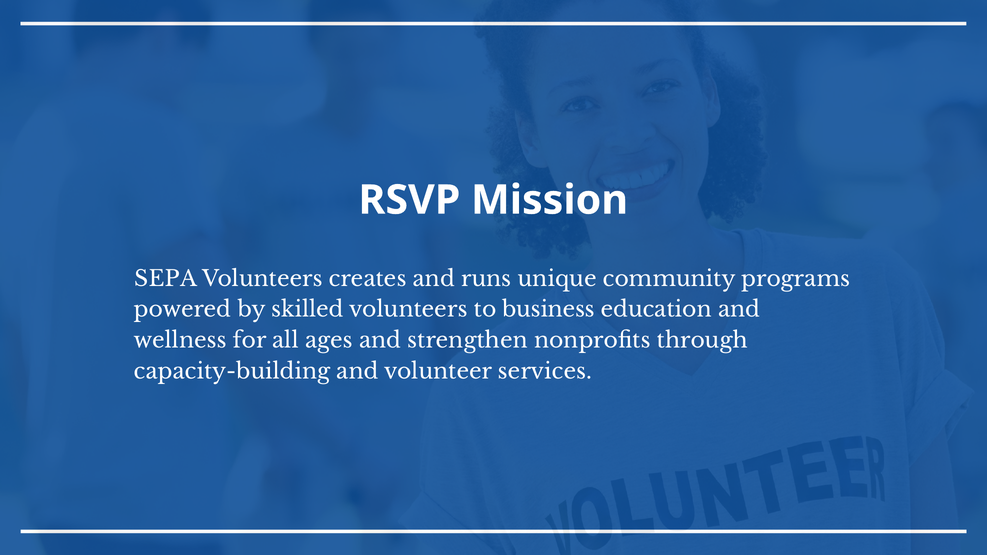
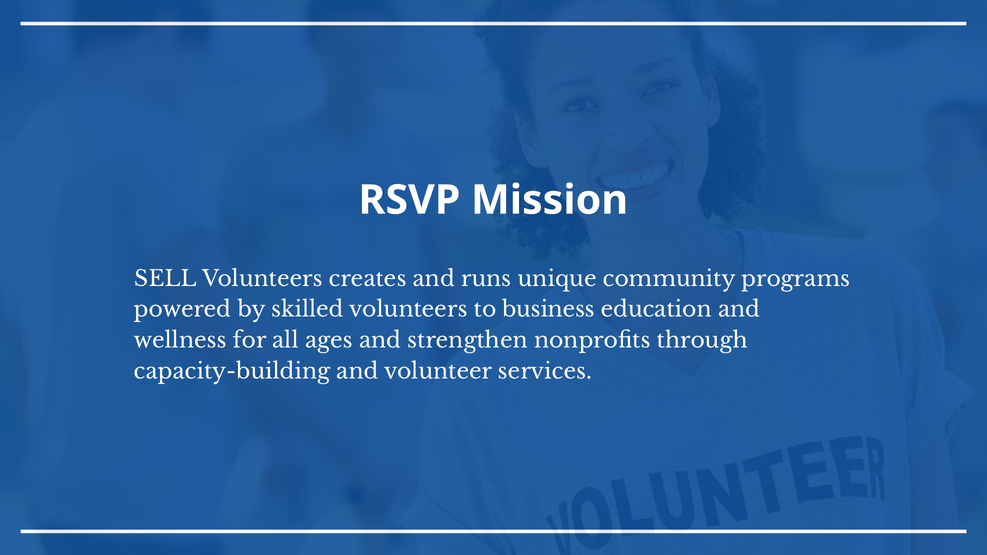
SEPA: SEPA -> SELL
